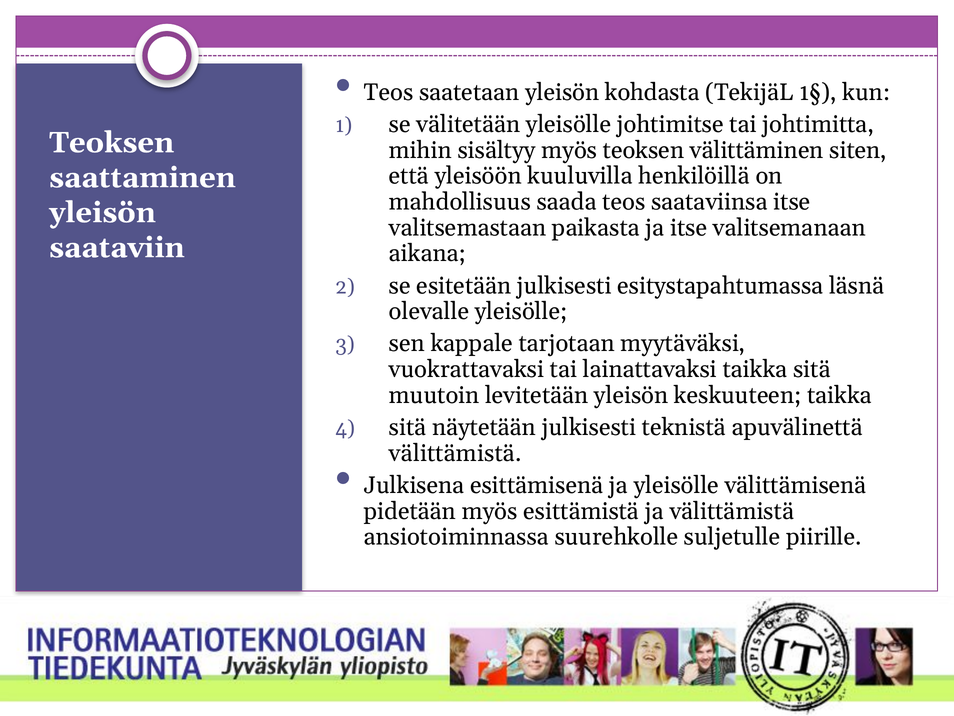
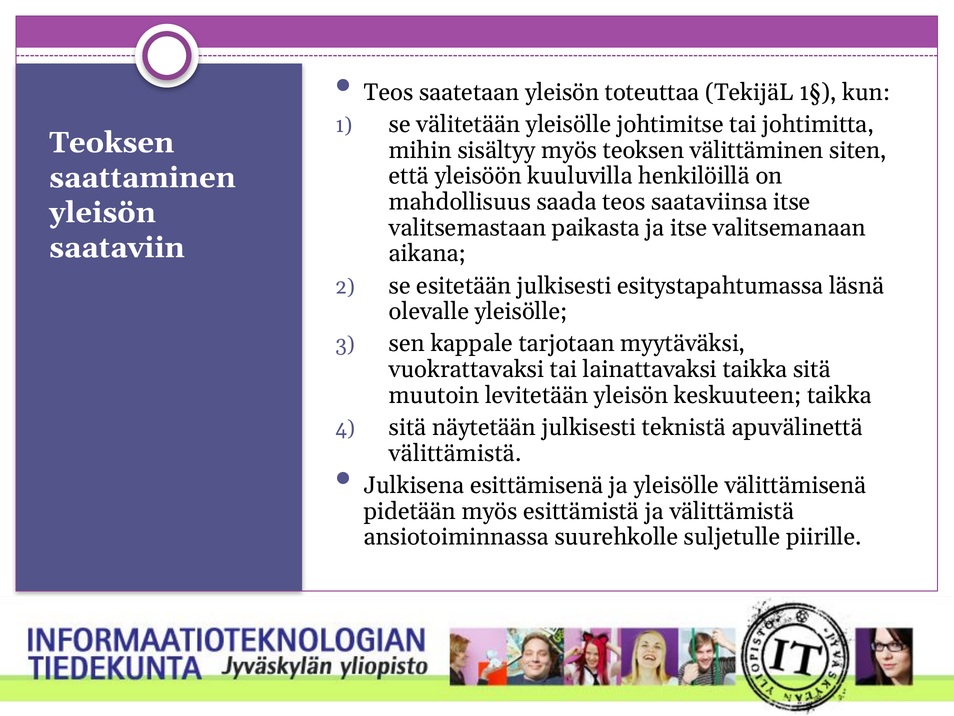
kohdasta: kohdasta -> toteuttaa
